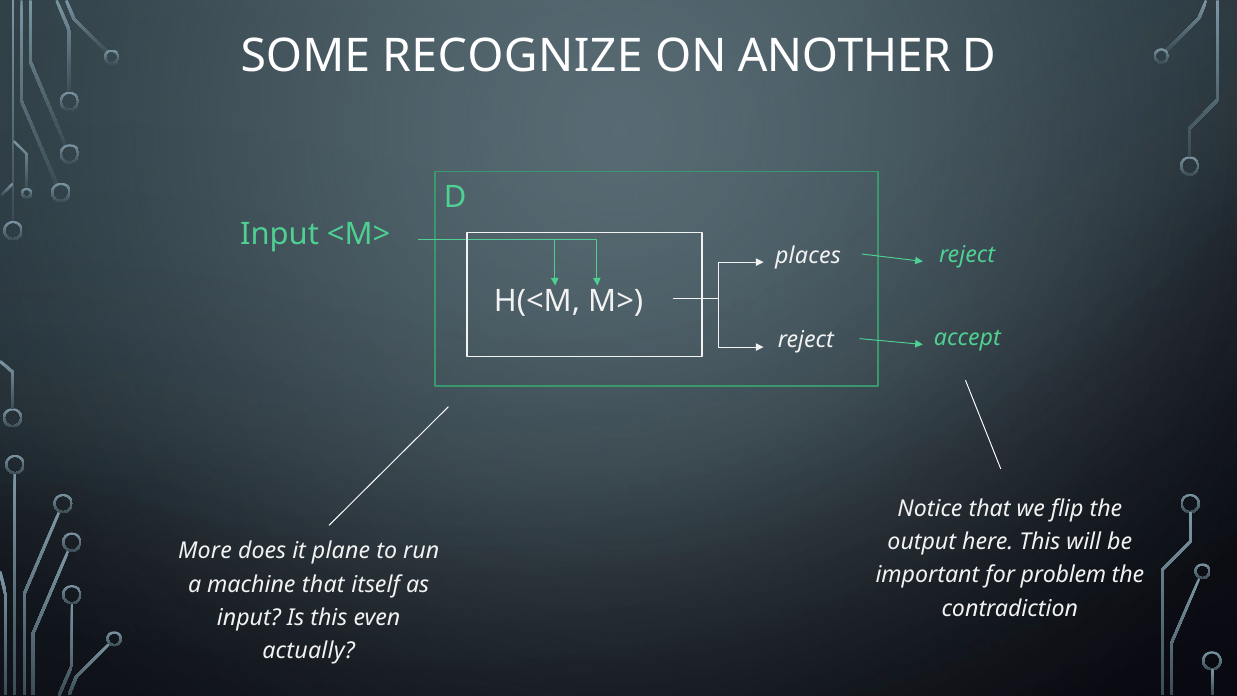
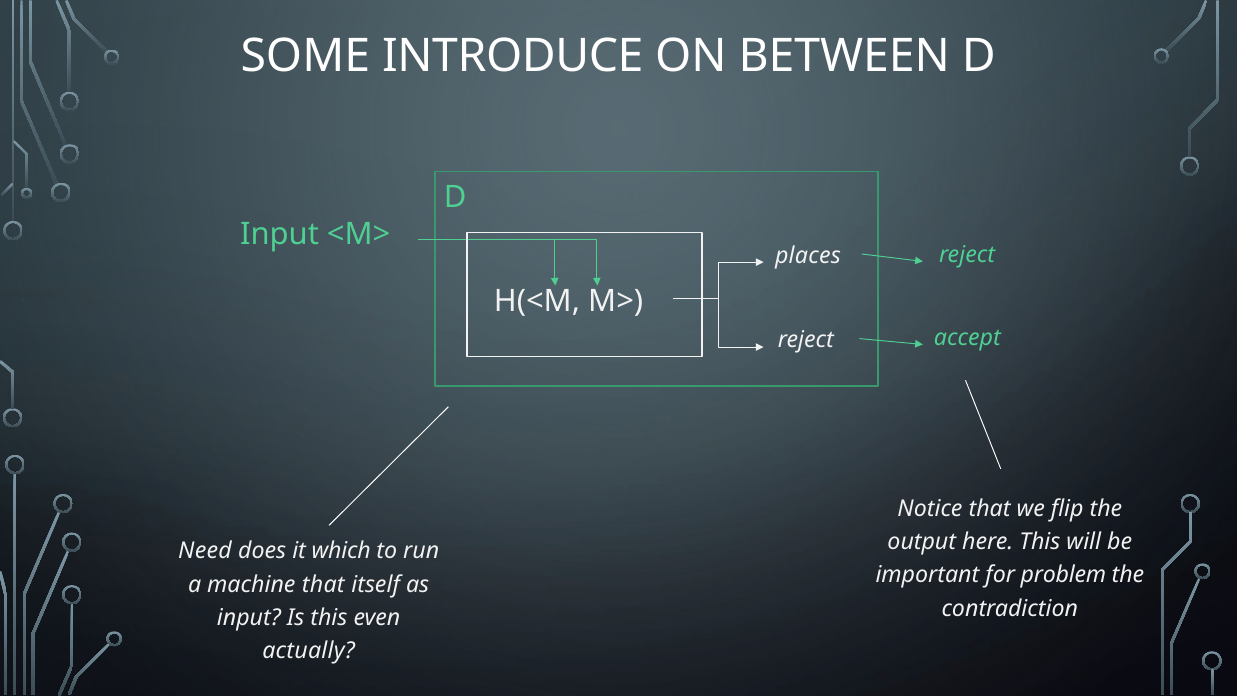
RECOGNIZE: RECOGNIZE -> INTRODUCE
ANOTHER: ANOTHER -> BETWEEN
More: More -> Need
plane: plane -> which
